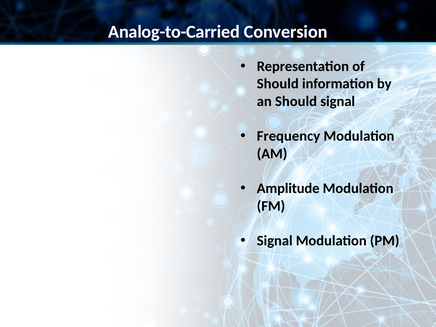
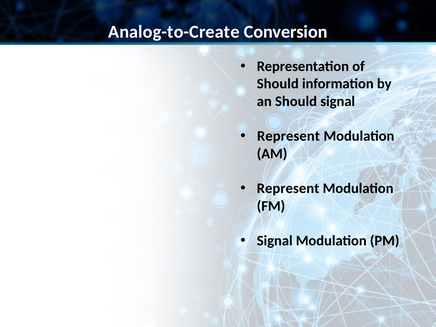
Analog-to-Carried: Analog-to-Carried -> Analog-to-Create
Frequency at (288, 136): Frequency -> Represent
Amplitude at (288, 188): Amplitude -> Represent
